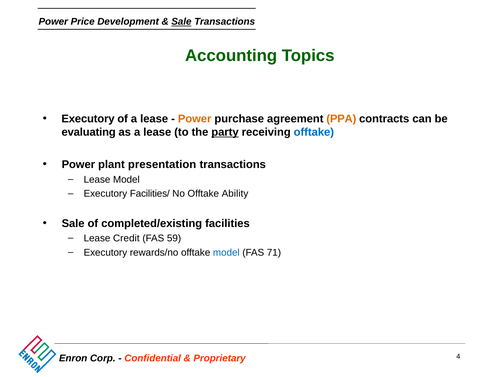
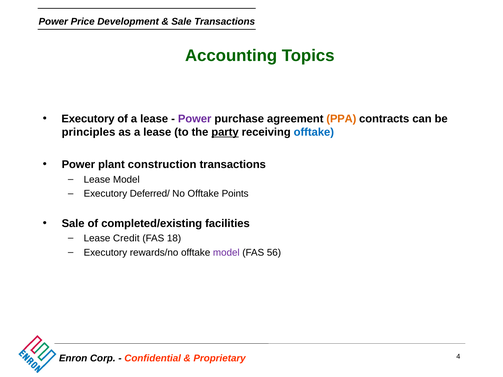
Sale at (181, 22) underline: present -> none
Power at (195, 119) colour: orange -> purple
evaluating: evaluating -> principles
presentation: presentation -> construction
Facilities/: Facilities/ -> Deferred/
Ability: Ability -> Points
59: 59 -> 18
model at (226, 253) colour: blue -> purple
71: 71 -> 56
